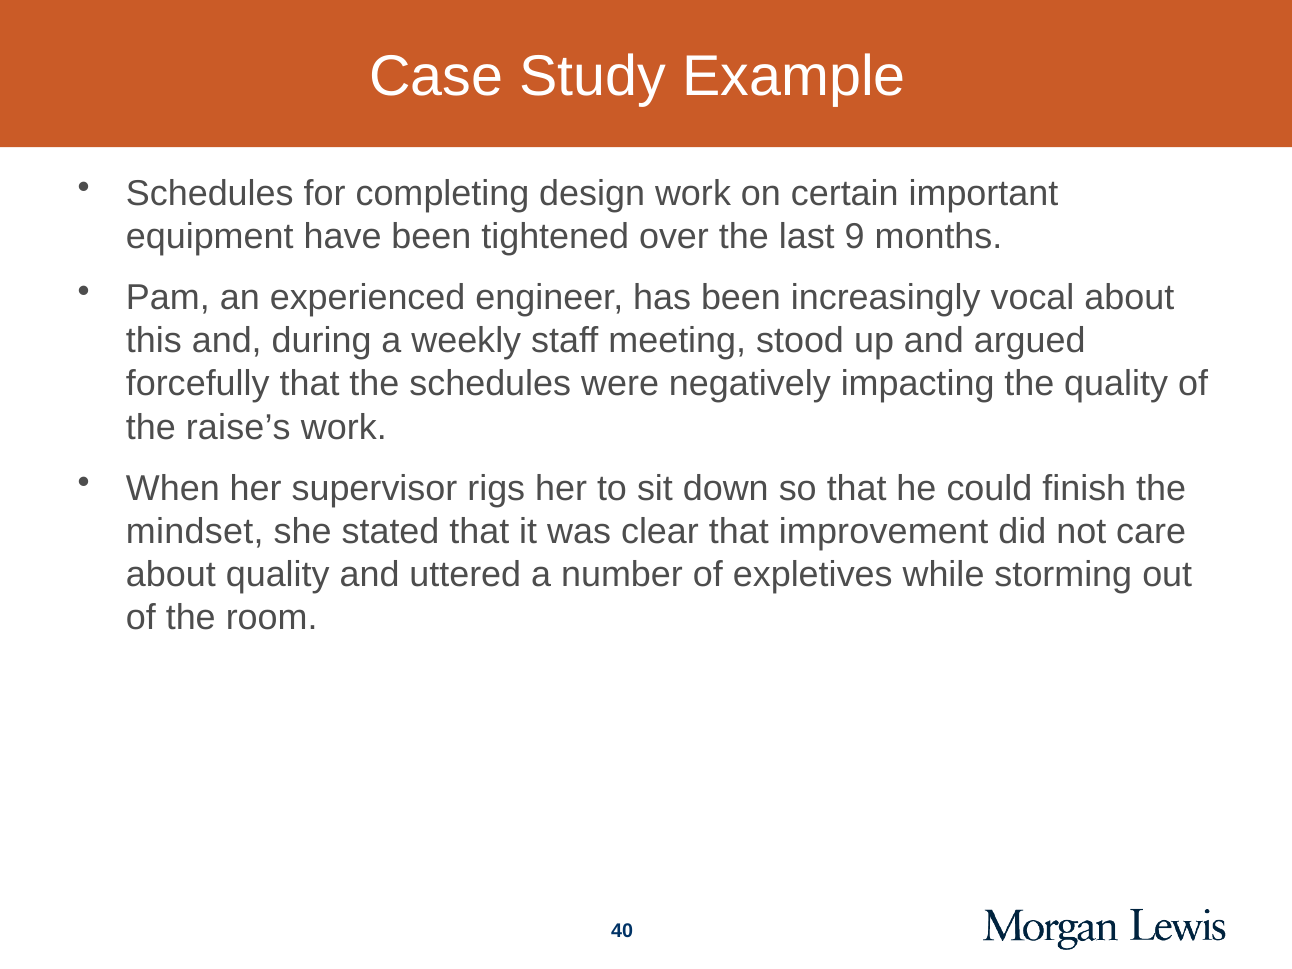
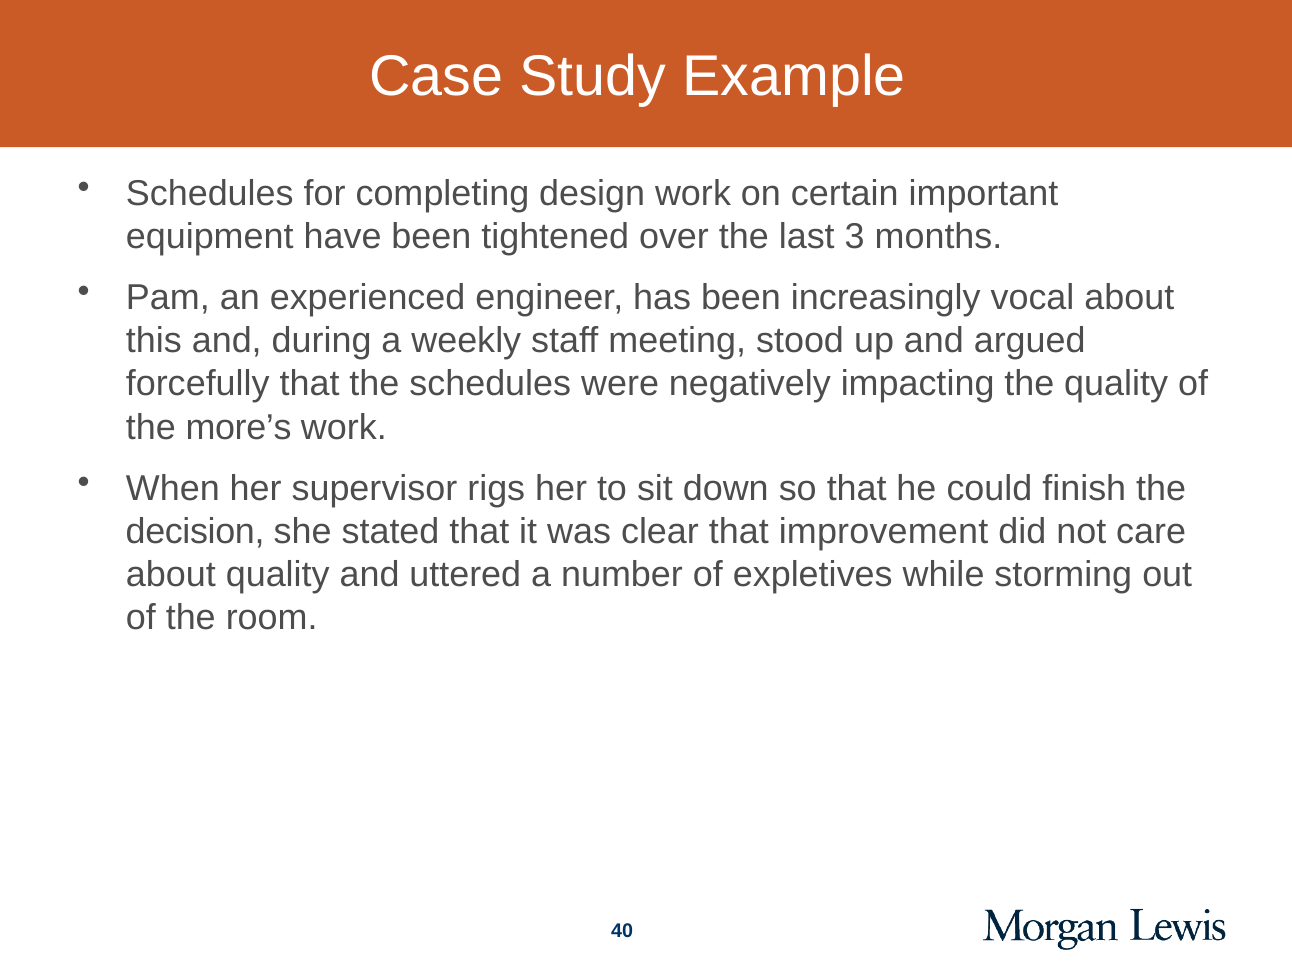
9: 9 -> 3
raise’s: raise’s -> more’s
mindset: mindset -> decision
